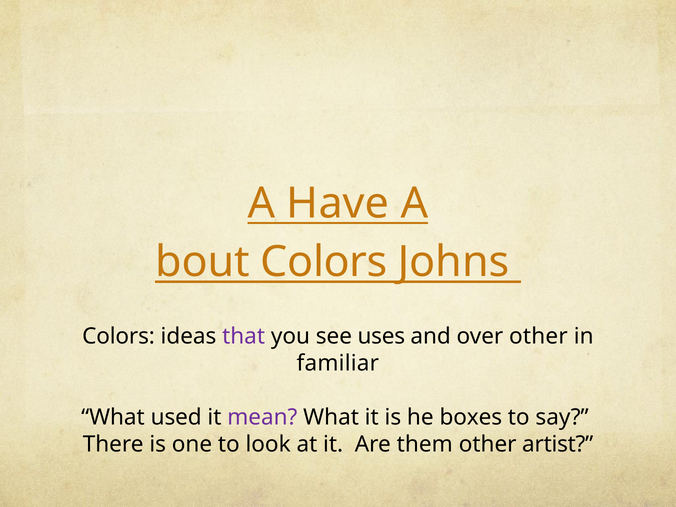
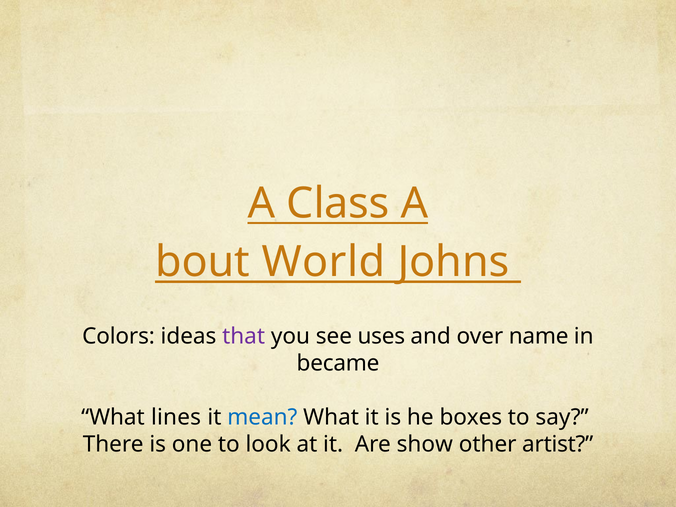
Have: Have -> Class
Colors at (324, 262): Colors -> World
over other: other -> name
familiar: familiar -> became
used: used -> lines
mean colour: purple -> blue
them: them -> show
